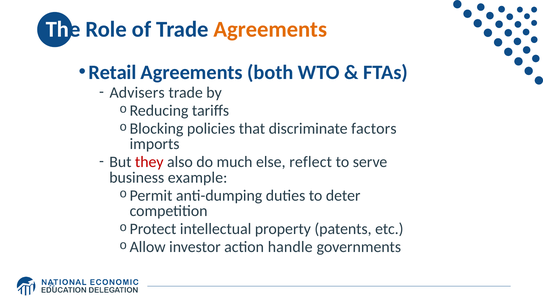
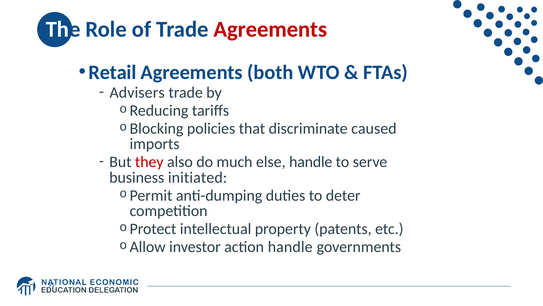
Agreements at (270, 29) colour: orange -> red
factors: factors -> caused
else reflect: reflect -> handle
example: example -> initiated
